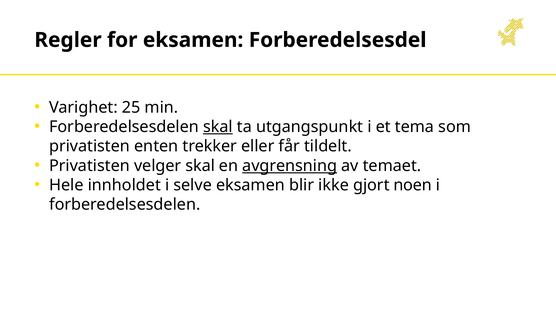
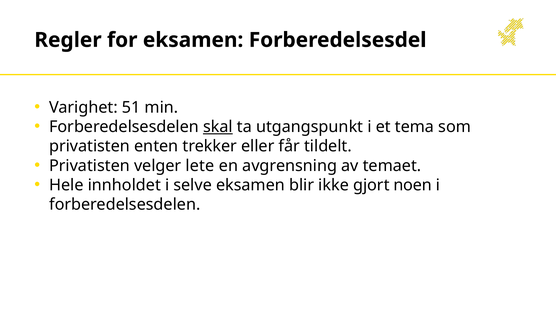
25: 25 -> 51
velger skal: skal -> lete
avgrensning underline: present -> none
